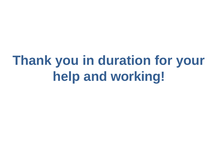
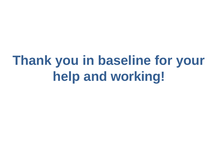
duration: duration -> baseline
